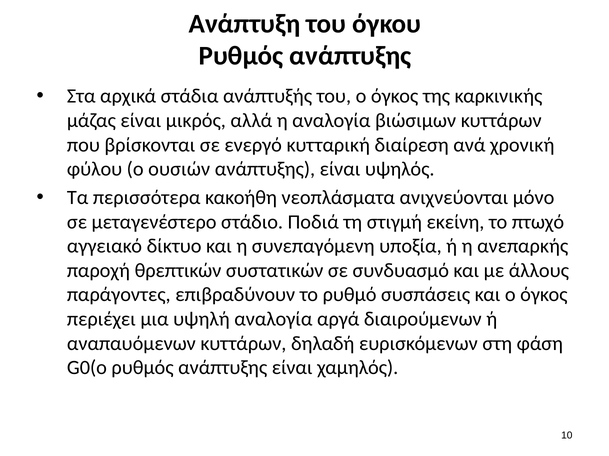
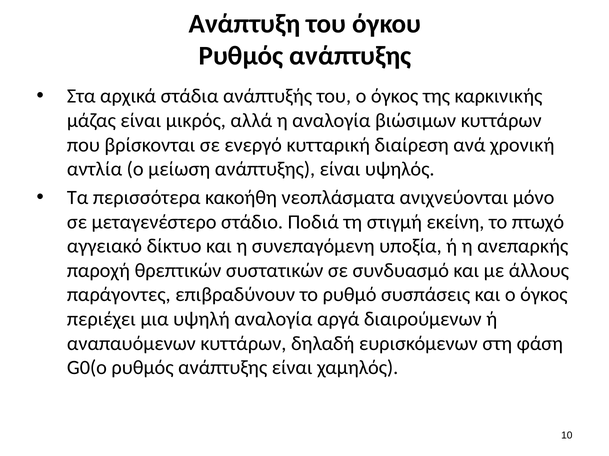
φύλου: φύλου -> αντλία
ουσιών: ουσιών -> μείωση
